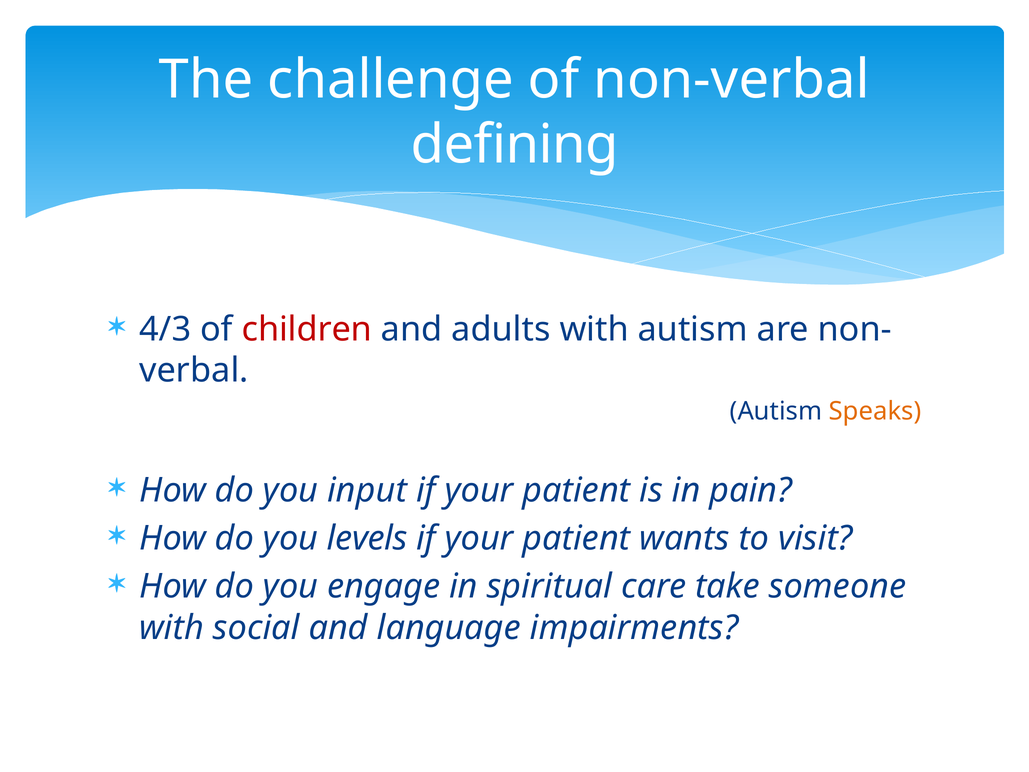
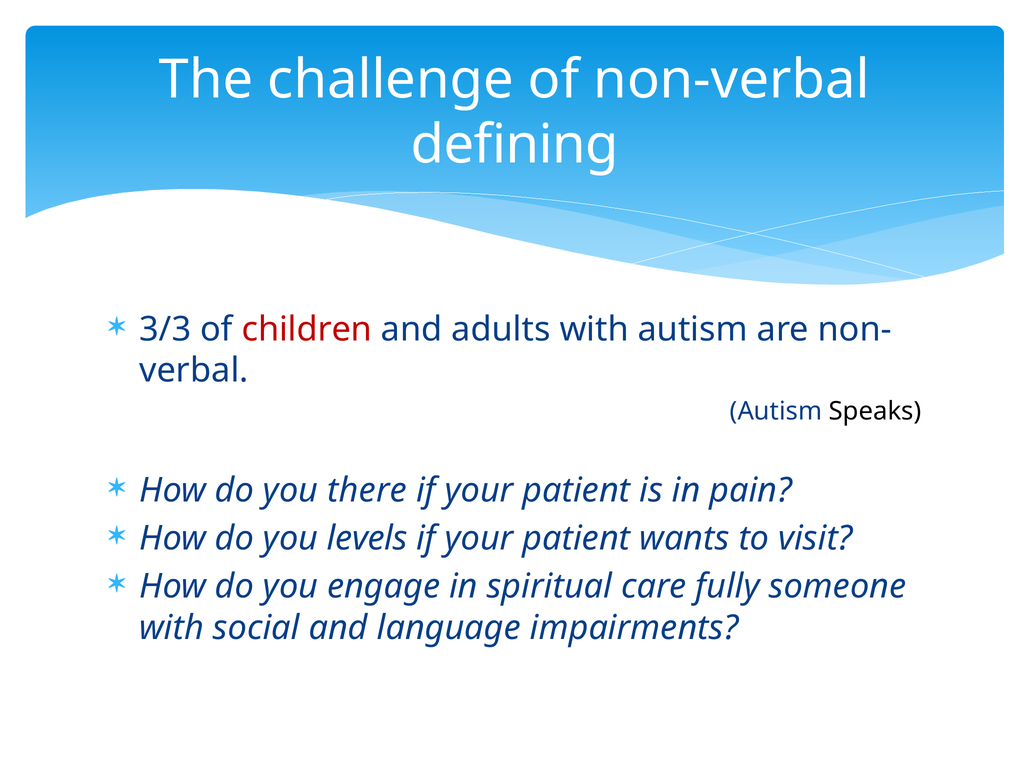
4/3: 4/3 -> 3/3
Speaks colour: orange -> black
input: input -> there
take: take -> fully
